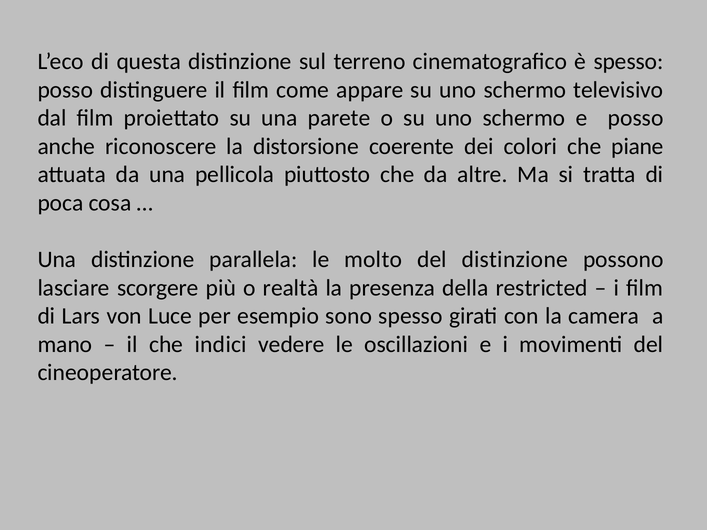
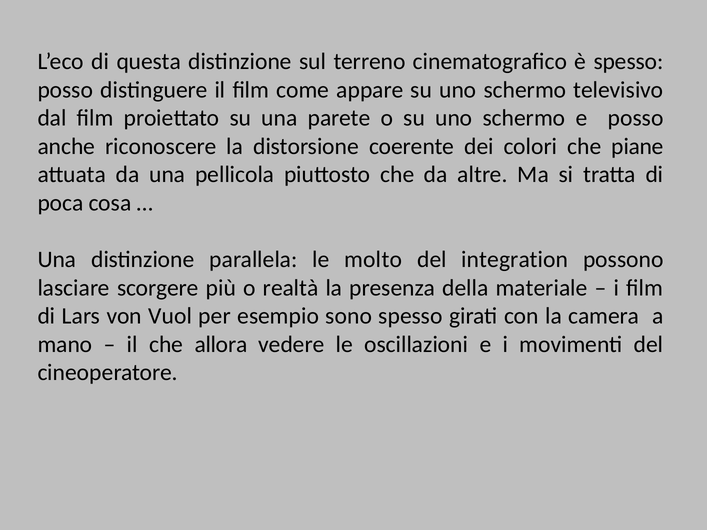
del distinzione: distinzione -> integration
restricted: restricted -> materiale
Luce: Luce -> Vuol
indici: indici -> allora
